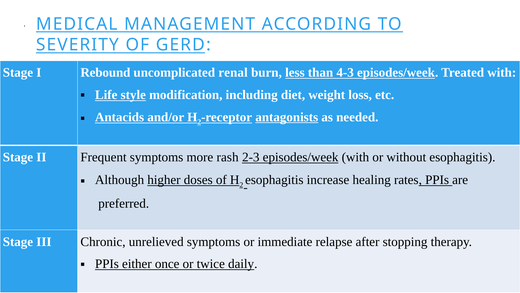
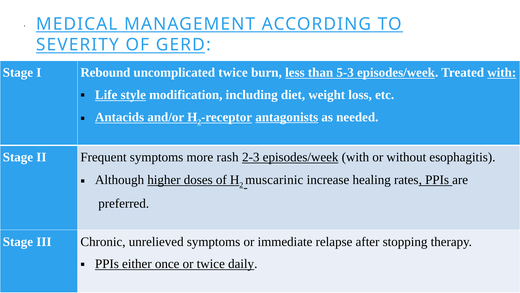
uncomplicated renal: renal -> twice
4-3: 4-3 -> 5-3
with at (502, 73) underline: none -> present
esophagitis at (274, 180): esophagitis -> muscarinic
